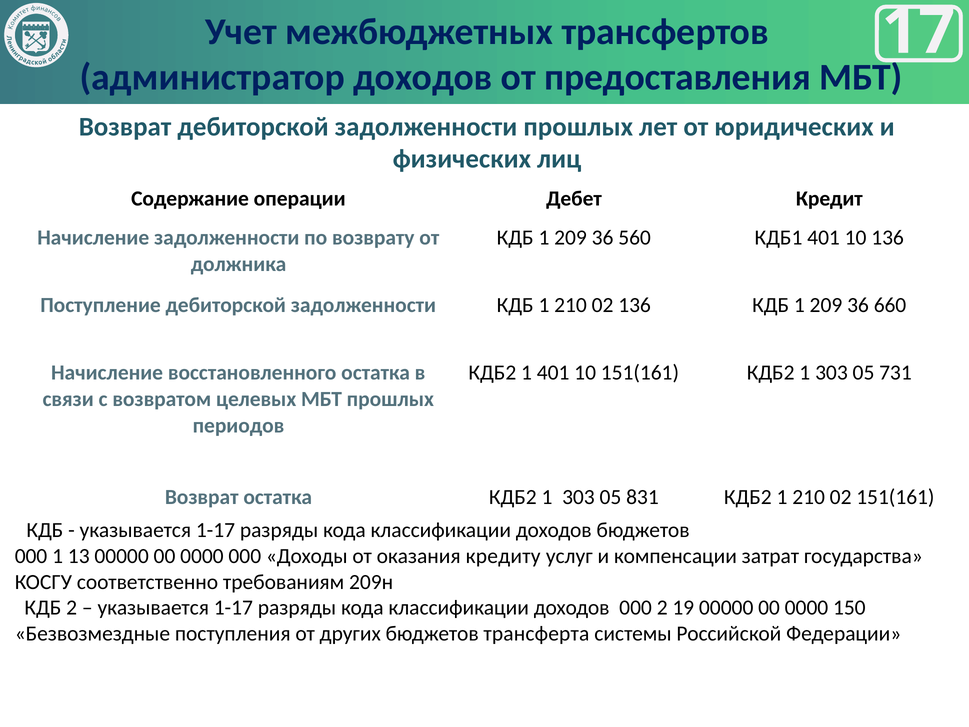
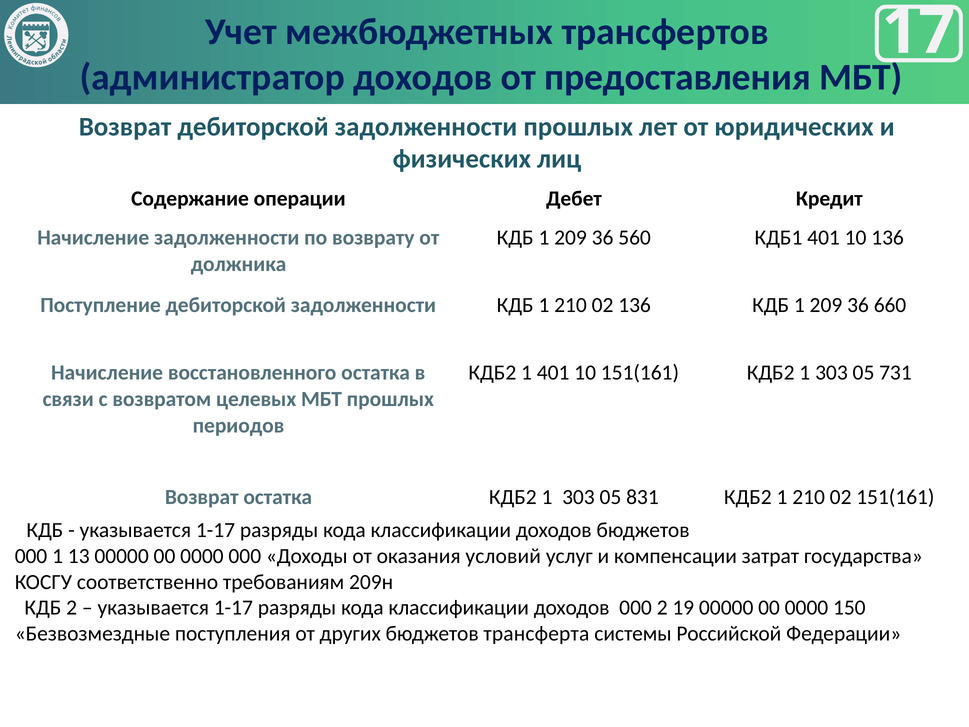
кредиту: кредиту -> условий
